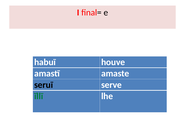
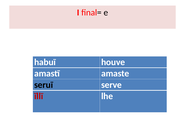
ĭllī colour: green -> red
